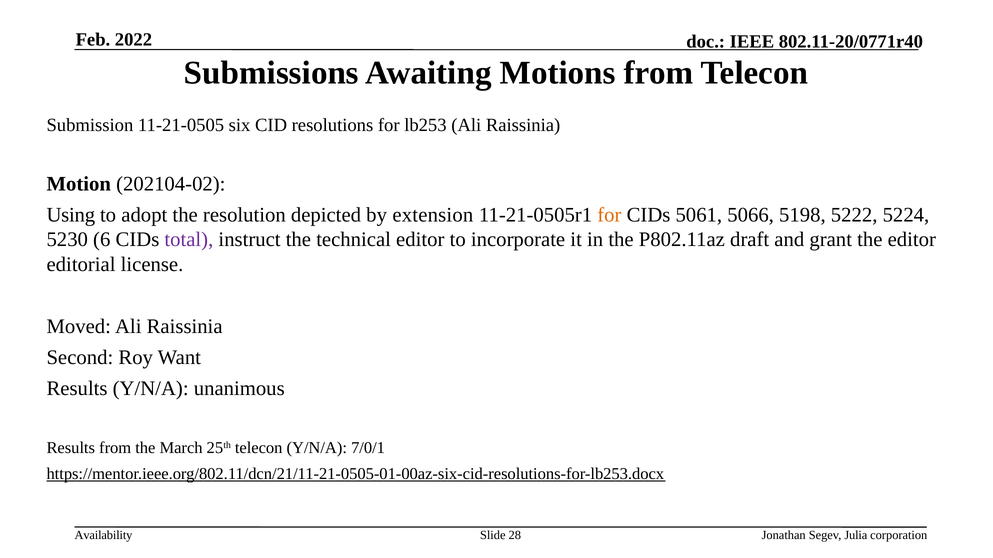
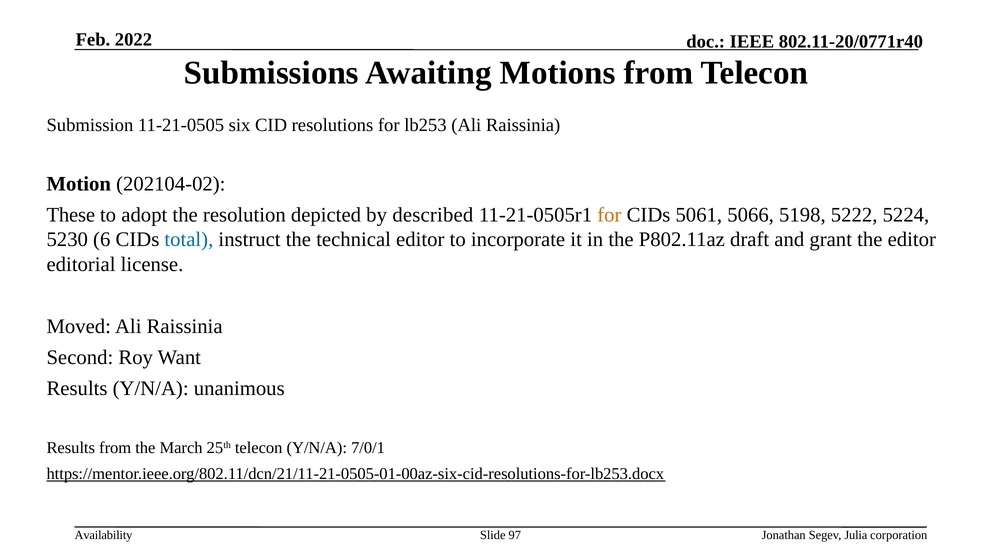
Using: Using -> These
extension: extension -> described
total colour: purple -> blue
28: 28 -> 97
